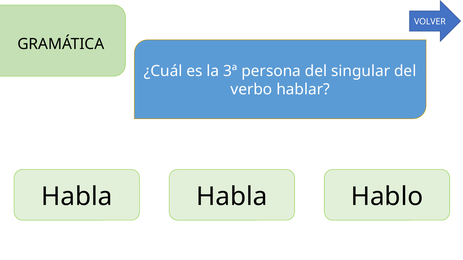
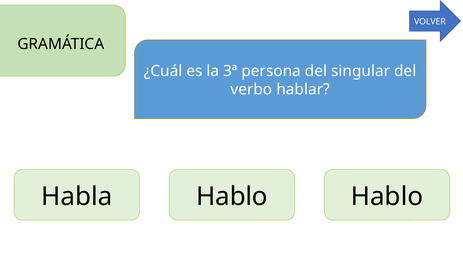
Habla Habla: Habla -> Hablo
